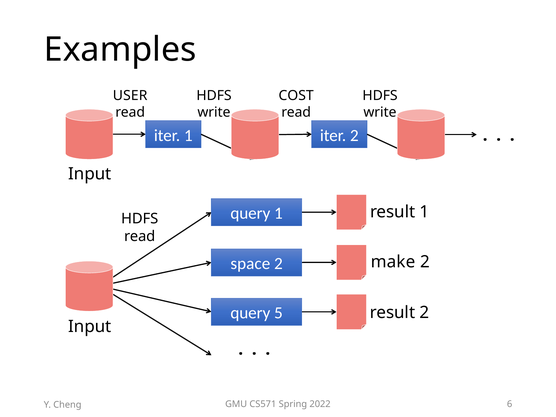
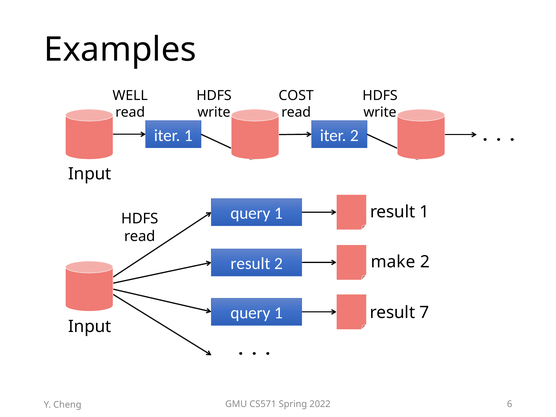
USER: USER -> WELL
space at (250, 264): space -> result
5 at (278, 313): 5 -> 1
result 2: 2 -> 7
